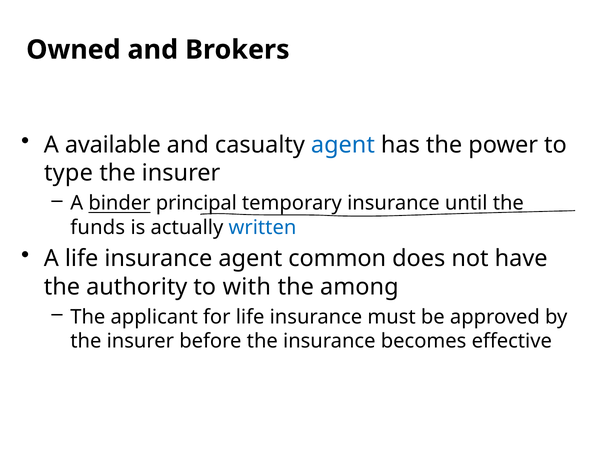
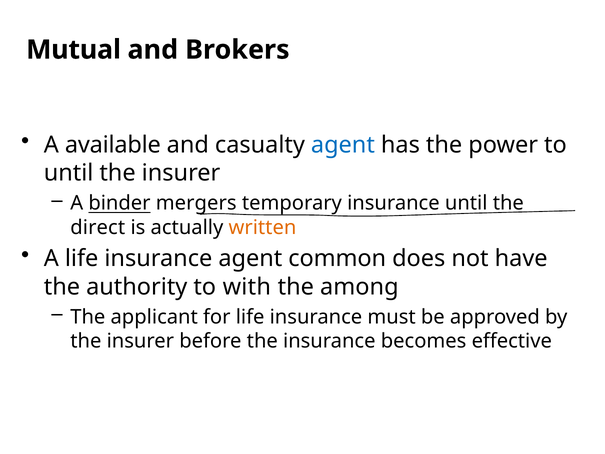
Owned: Owned -> Mutual
type at (68, 173): type -> until
principal: principal -> mergers
funds: funds -> direct
written colour: blue -> orange
